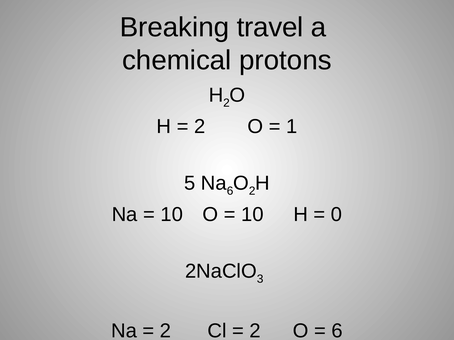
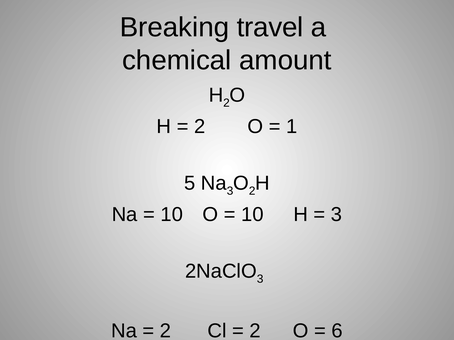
protons: protons -> amount
Na 6: 6 -> 3
0 at (337, 215): 0 -> 3
